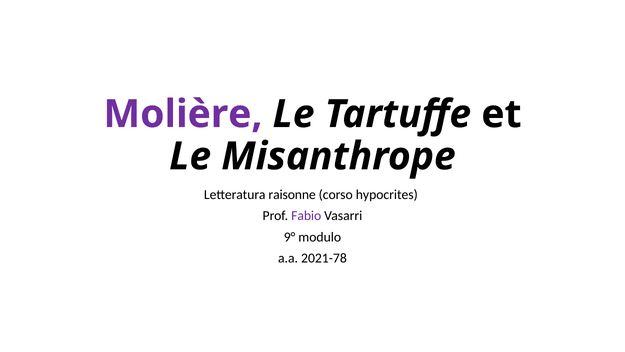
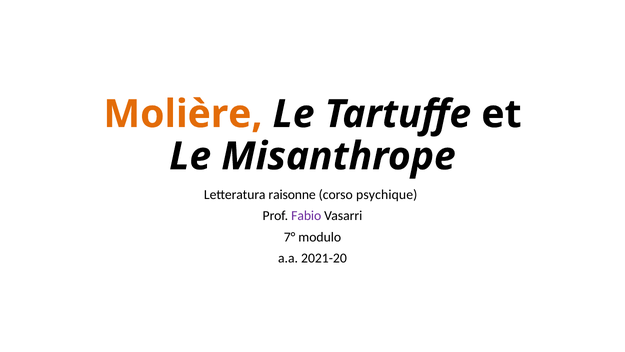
Molière colour: purple -> orange
hypocrites: hypocrites -> psychique
9°: 9° -> 7°
2021-78: 2021-78 -> 2021-20
